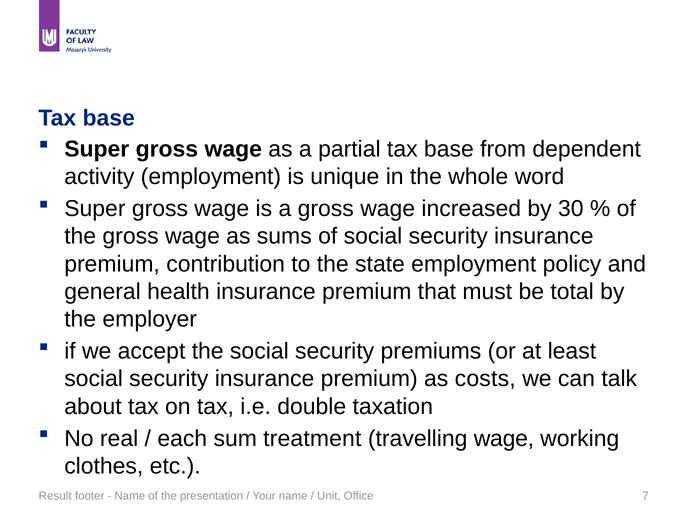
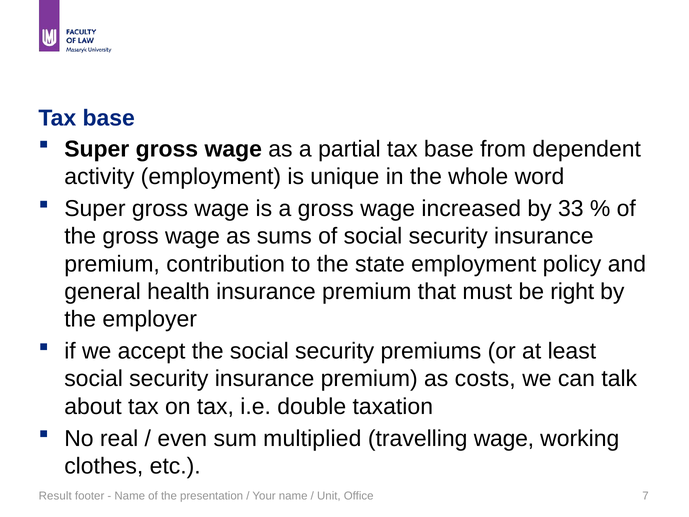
30: 30 -> 33
total: total -> right
each: each -> even
treatment: treatment -> multiplied
